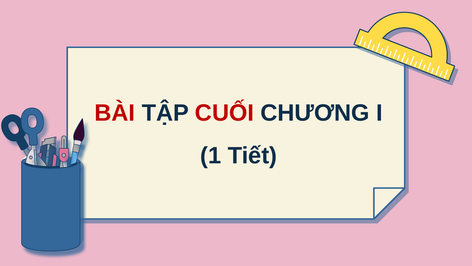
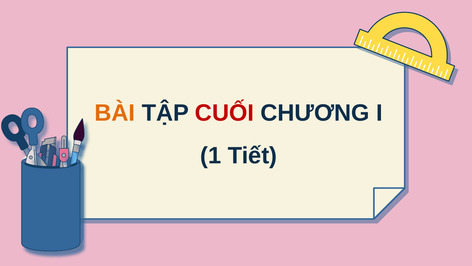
BÀI colour: red -> orange
